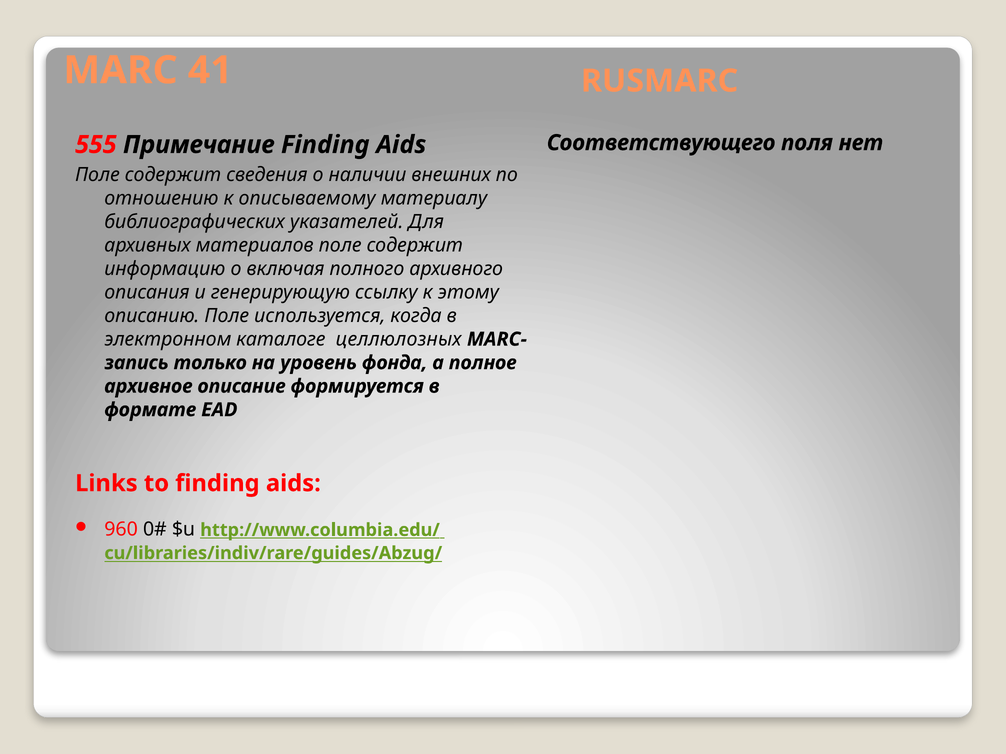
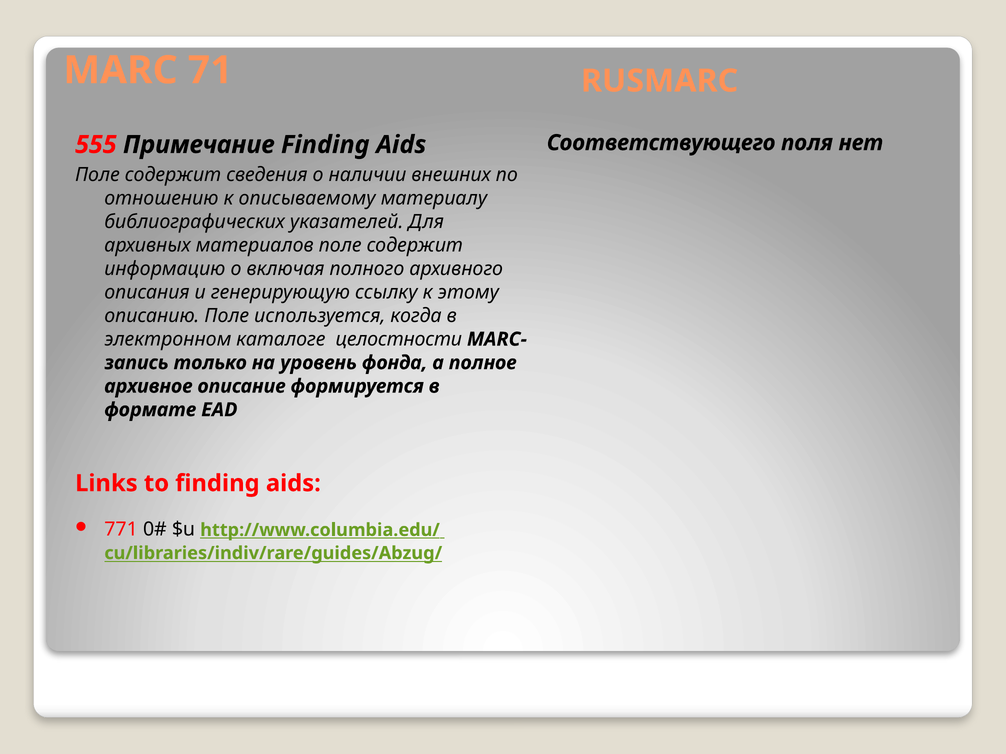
41: 41 -> 71
целлюлозных: целлюлозных -> целостности
960: 960 -> 771
